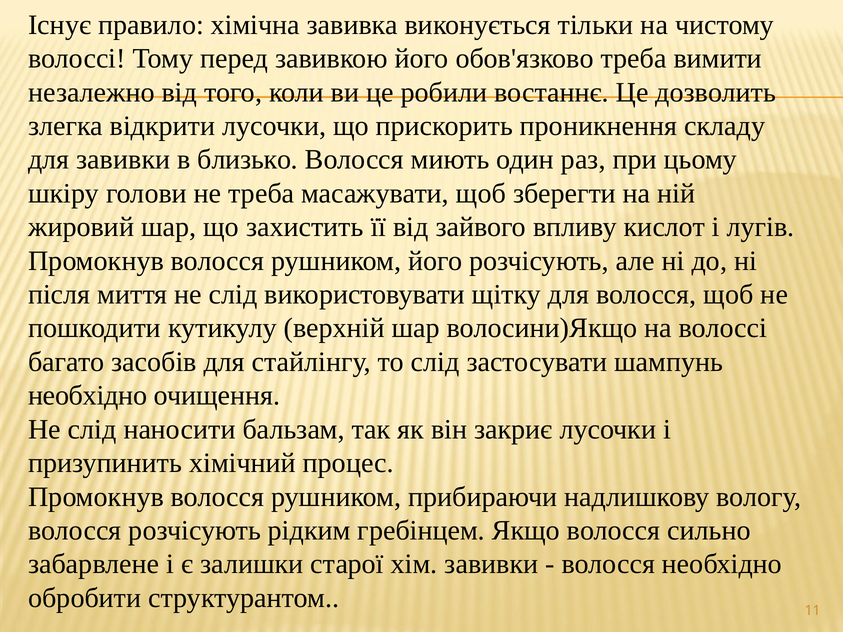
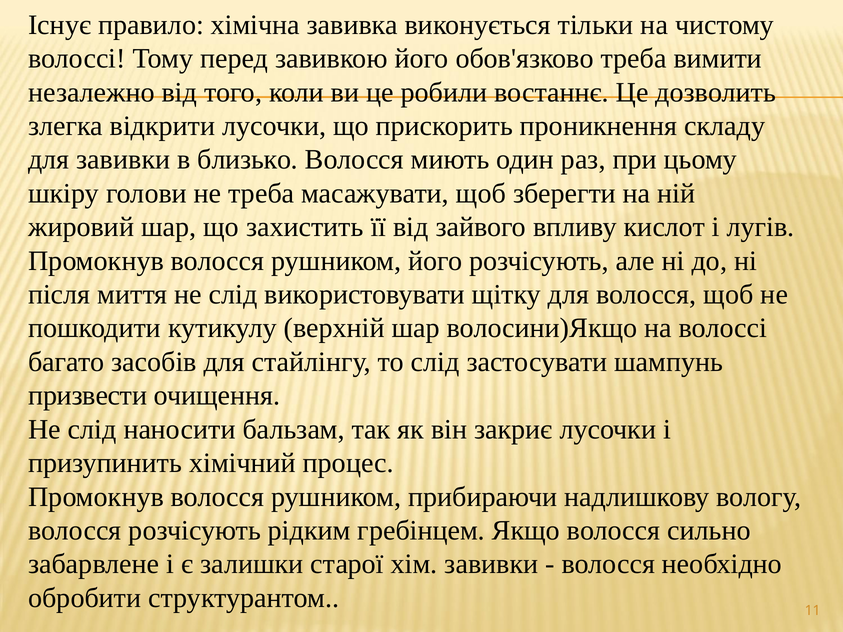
необхідно at (88, 396): необхідно -> призвести
